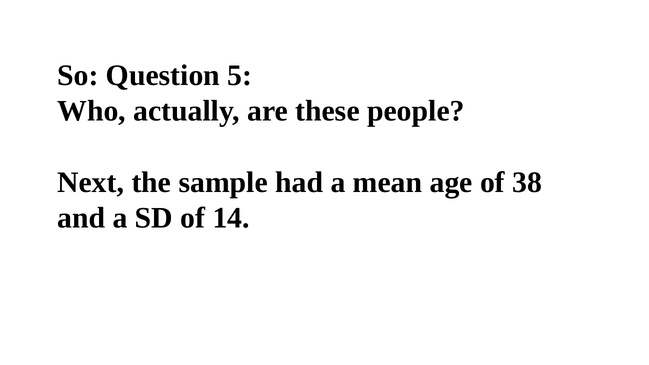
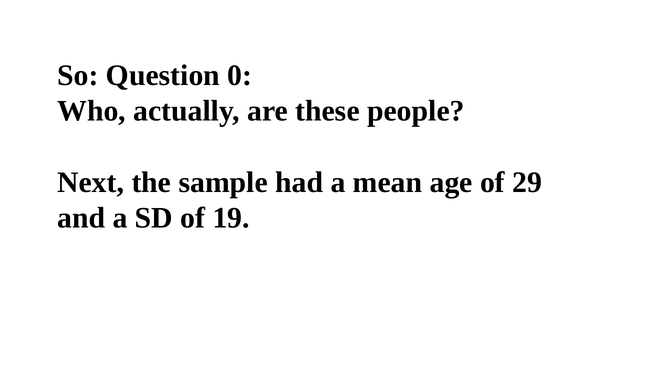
5: 5 -> 0
38: 38 -> 29
14: 14 -> 19
